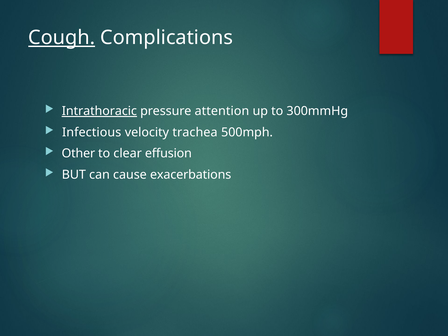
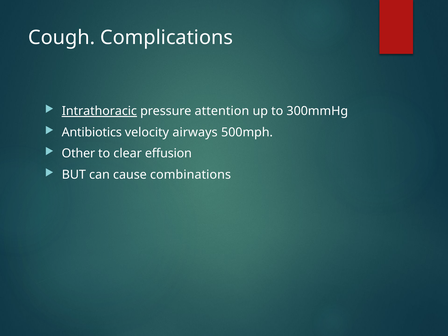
Cough underline: present -> none
Infectious: Infectious -> Antibiotics
trachea: trachea -> airways
exacerbations: exacerbations -> combinations
